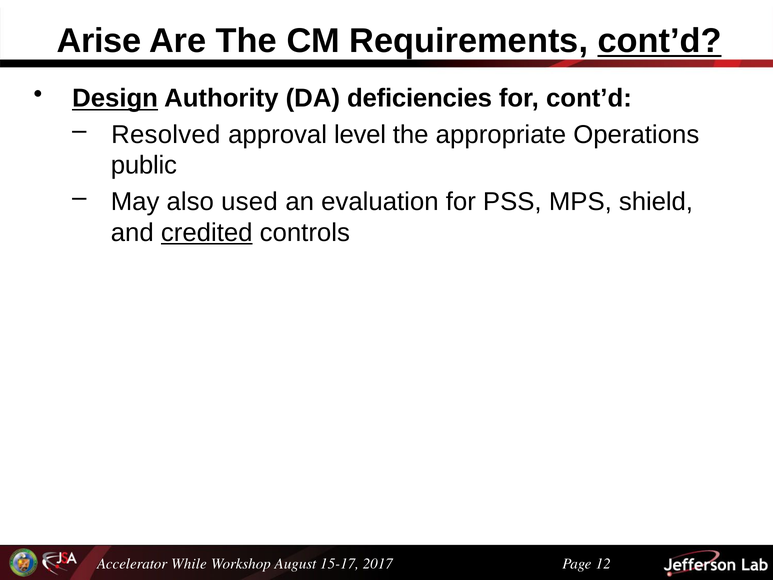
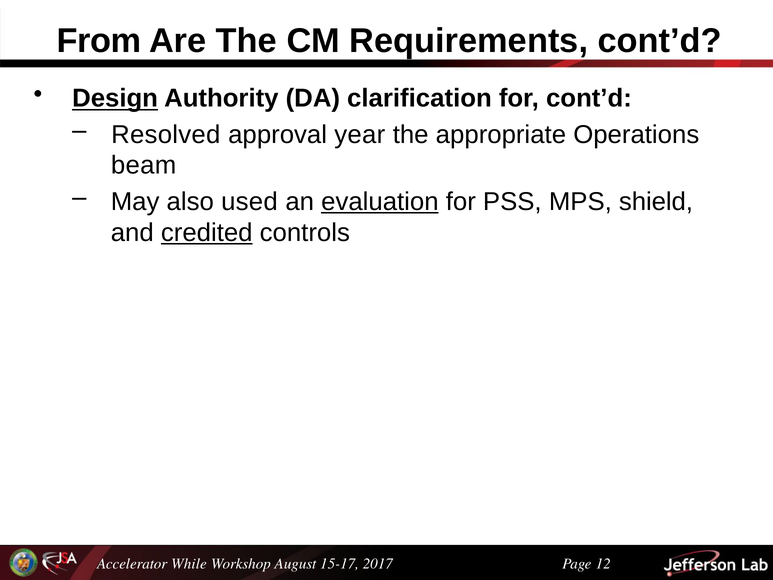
Arise: Arise -> From
cont’d at (660, 41) underline: present -> none
deficiencies: deficiencies -> clarification
level: level -> year
public: public -> beam
evaluation underline: none -> present
